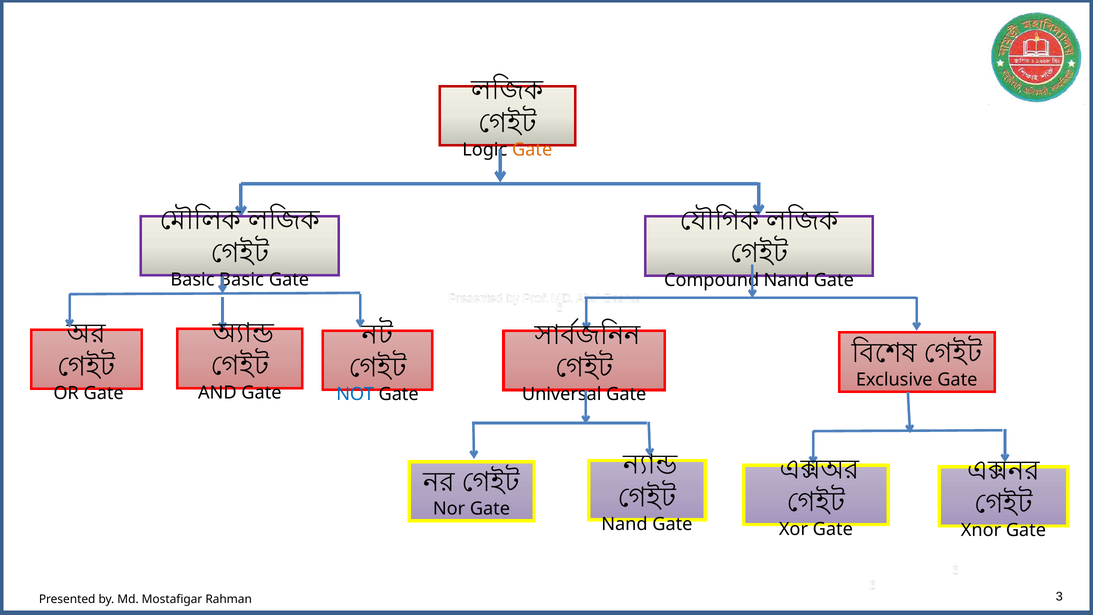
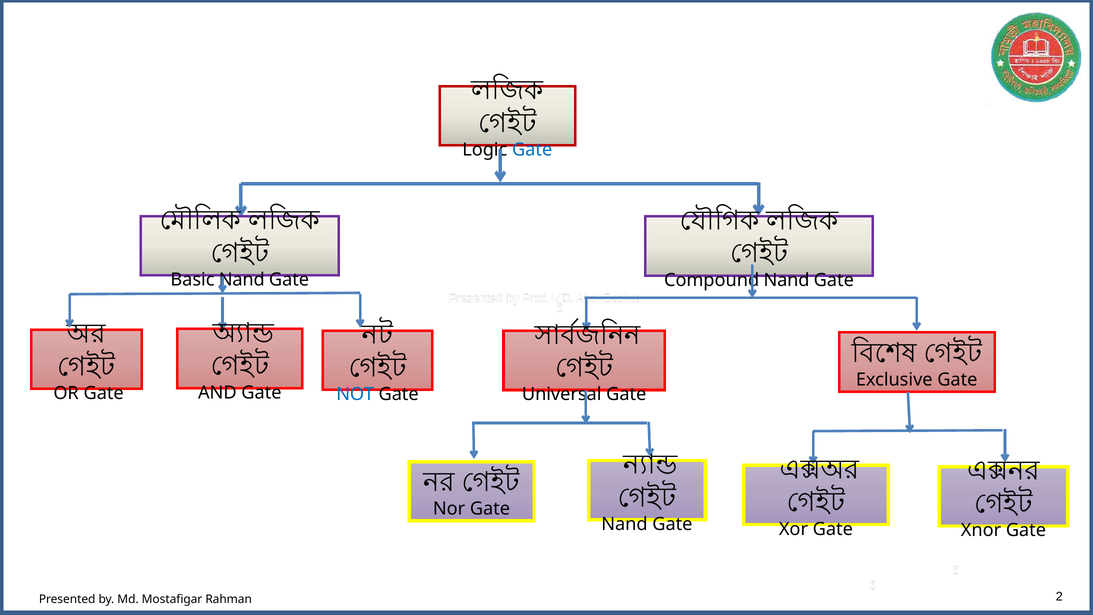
Gate at (532, 150) colour: orange -> blue
Basic Basic: Basic -> Nand
3: 3 -> 2
